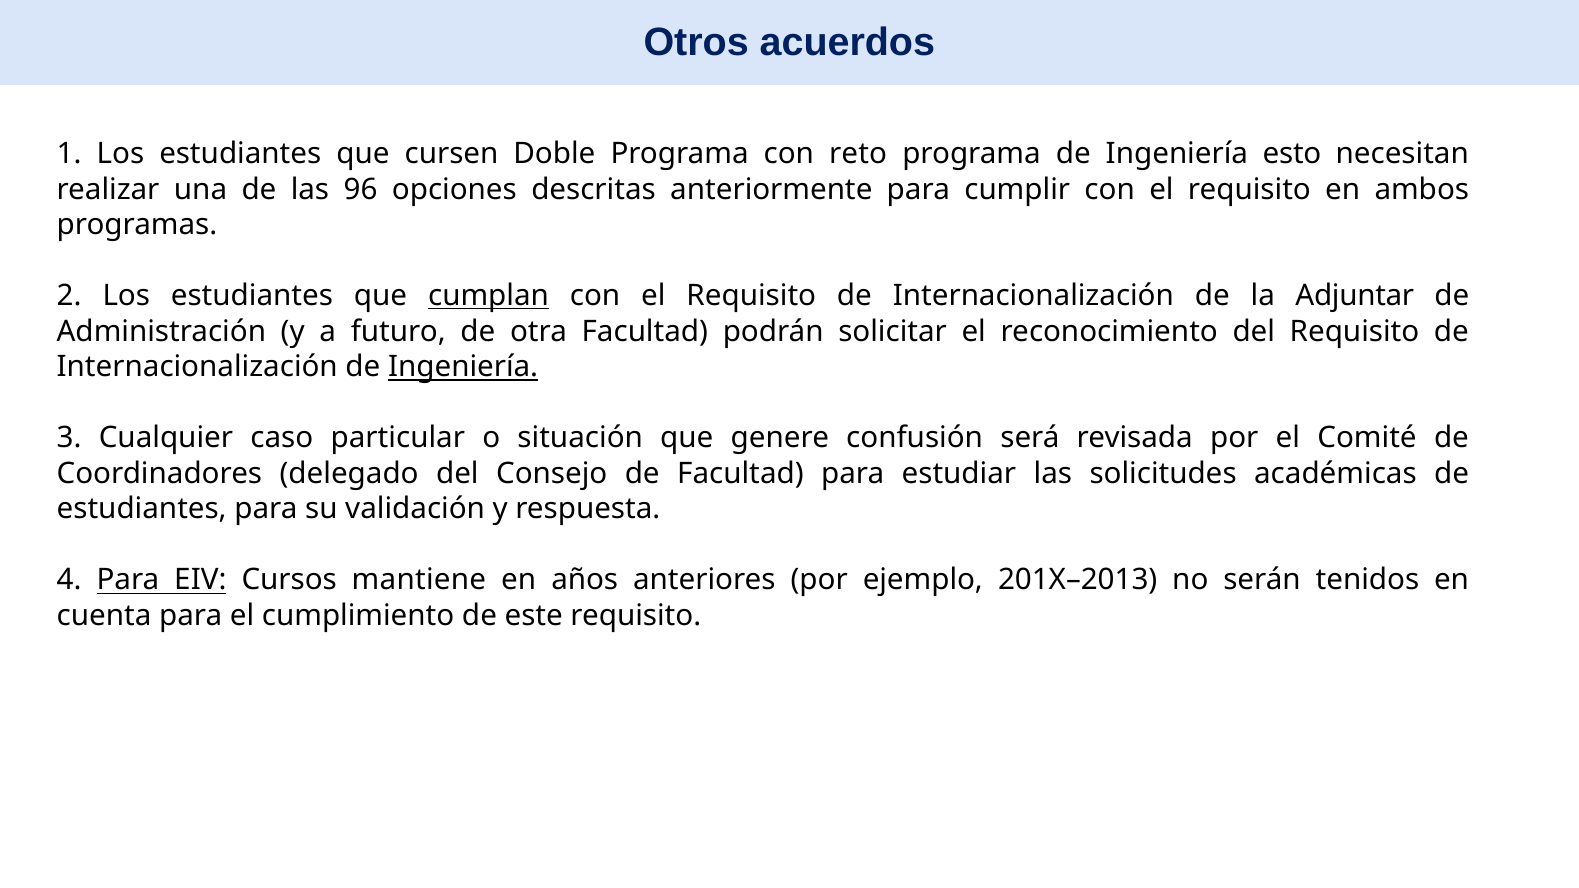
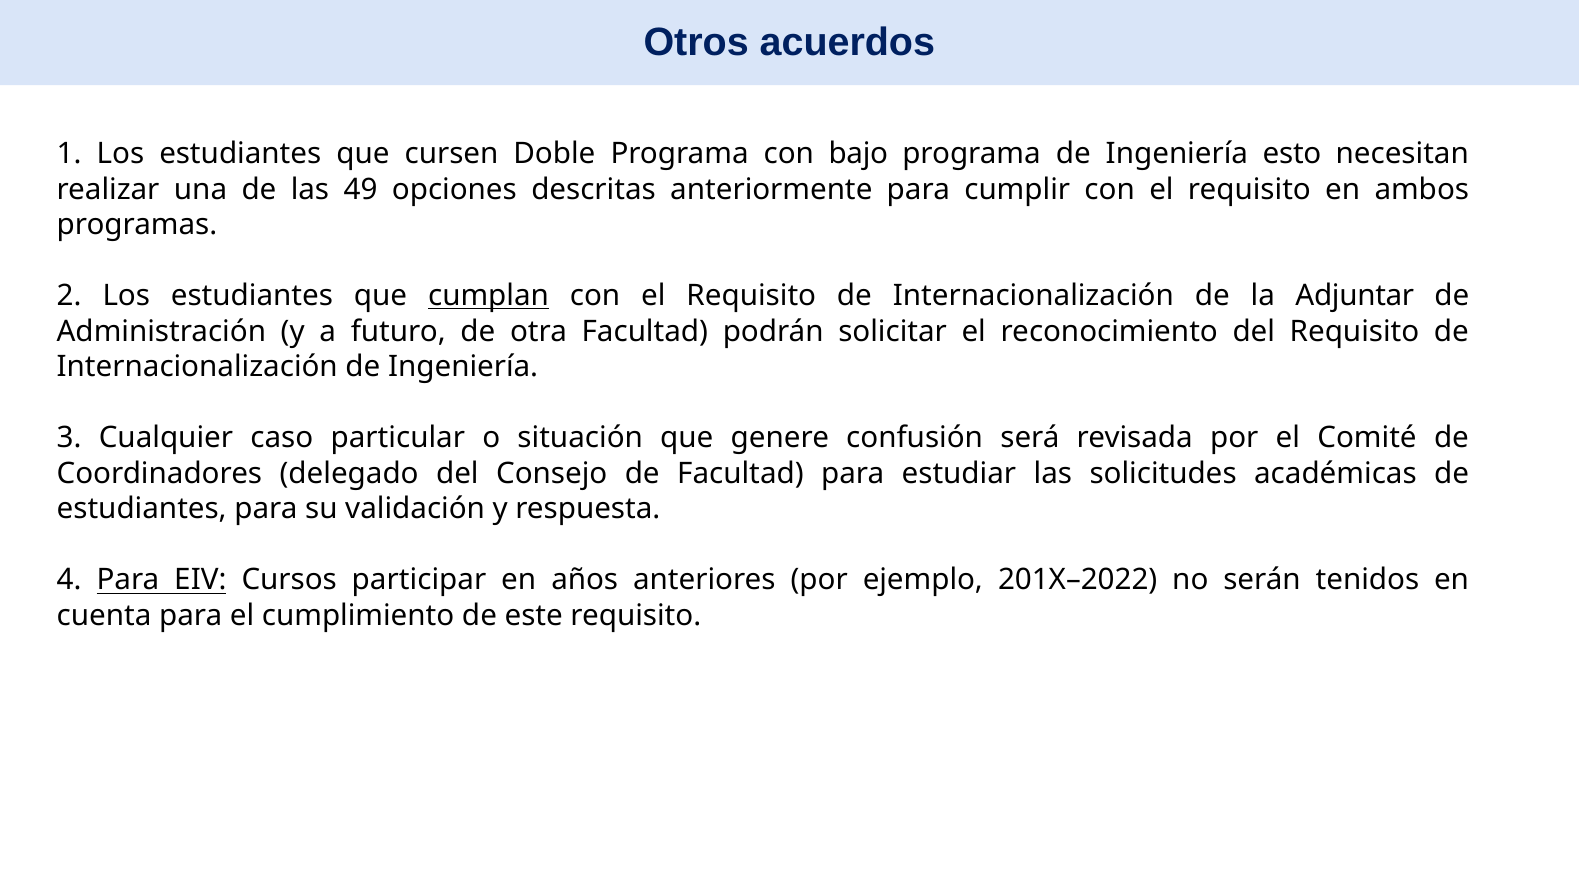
reto: reto -> bajo
96: 96 -> 49
Ingeniería at (463, 367) underline: present -> none
mantiene: mantiene -> participar
201X–2013: 201X–2013 -> 201X–2022
